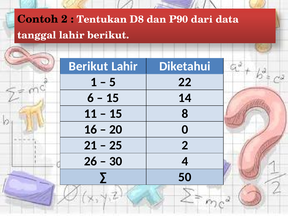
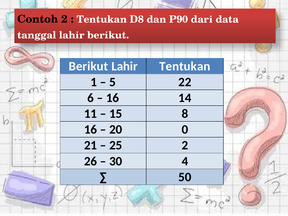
Lahir Diketahui: Diketahui -> Tentukan
15 at (112, 98): 15 -> 16
